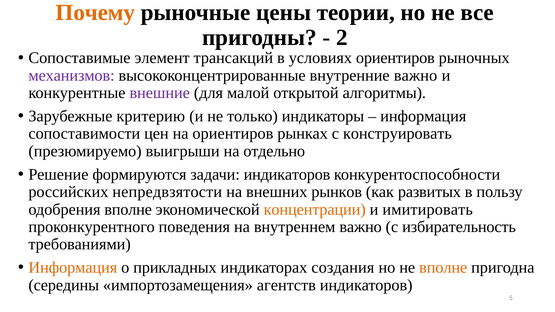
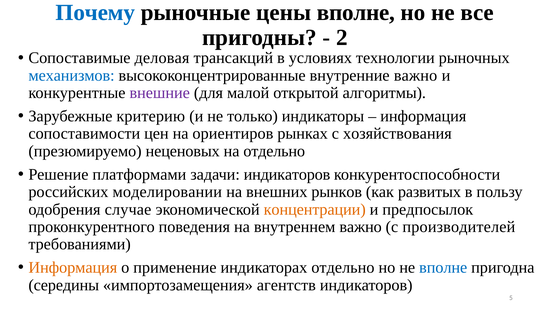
Почему colour: orange -> blue
цены теории: теории -> вполне
элемент: элемент -> деловая
условиях ориентиров: ориентиров -> технологии
механизмов colour: purple -> blue
конструировать: конструировать -> хозяйствования
выигрыши: выигрыши -> неценовых
формируются: формируются -> платформами
непредвзятости: непредвзятости -> моделировании
одобрения вполне: вполне -> случае
имитировать: имитировать -> предпосылок
избирательность: избирательность -> производителей
прикладных: прикладных -> применение
индикаторах создания: создания -> отдельно
вполне at (443, 268) colour: orange -> blue
